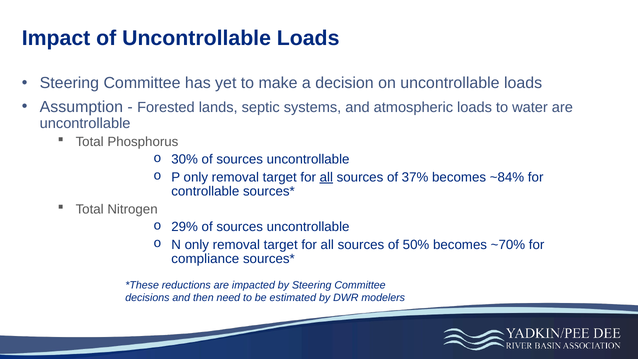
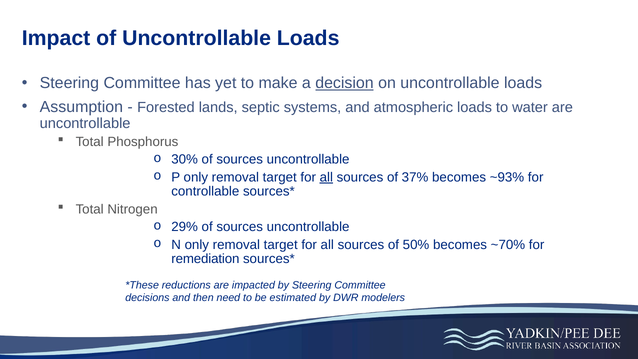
decision underline: none -> present
~84%: ~84% -> ~93%
compliance: compliance -> remediation
